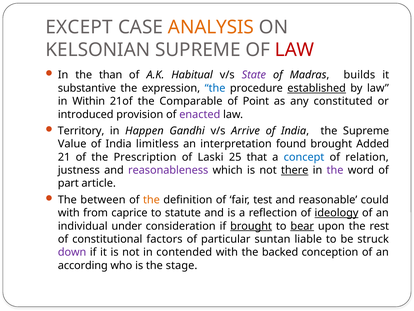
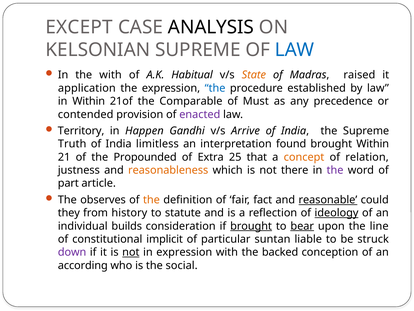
ANALYSIS colour: orange -> black
LAW at (295, 50) colour: red -> blue
the than: than -> with
State colour: purple -> orange
builds: builds -> raised
substantive: substantive -> application
established underline: present -> none
Point: Point -> Must
constituted: constituted -> precedence
introduced: introduced -> contended
Value: Value -> Truth
brought Added: Added -> Within
Prescription: Prescription -> Propounded
Laski: Laski -> Extra
concept colour: blue -> orange
reasonableness colour: purple -> orange
there underline: present -> none
between: between -> observes
test: test -> fact
reasonable underline: none -> present
with at (69, 213): with -> they
caprice: caprice -> history
under: under -> builds
rest: rest -> line
factors: factors -> implicit
not at (131, 252) underline: none -> present
in contended: contended -> expression
stage: stage -> social
